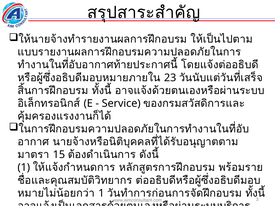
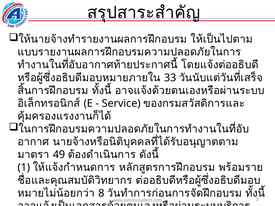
23: 23 -> 33
15: 15 -> 49
1 at (101, 193): 1 -> 8
